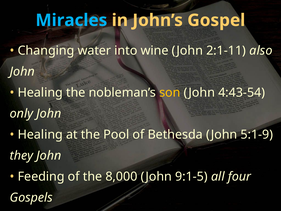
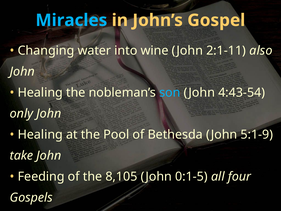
son colour: yellow -> light blue
they: they -> take
8,000: 8,000 -> 8,105
9:1-5: 9:1-5 -> 0:1-5
